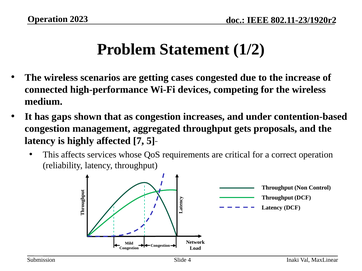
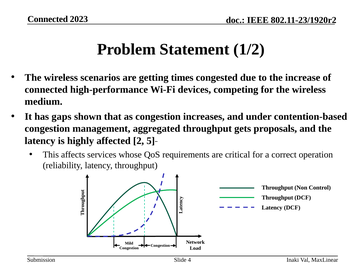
Operation at (48, 19): Operation -> Connected
cases: cases -> times
7: 7 -> 2
